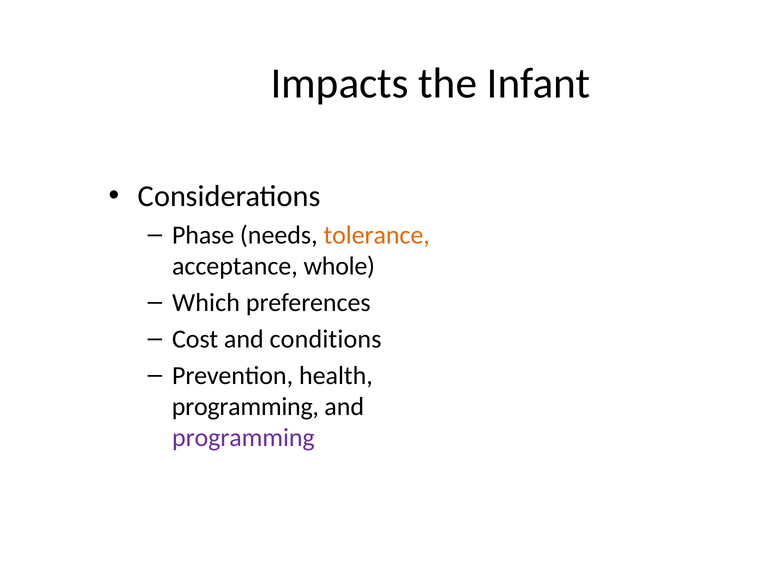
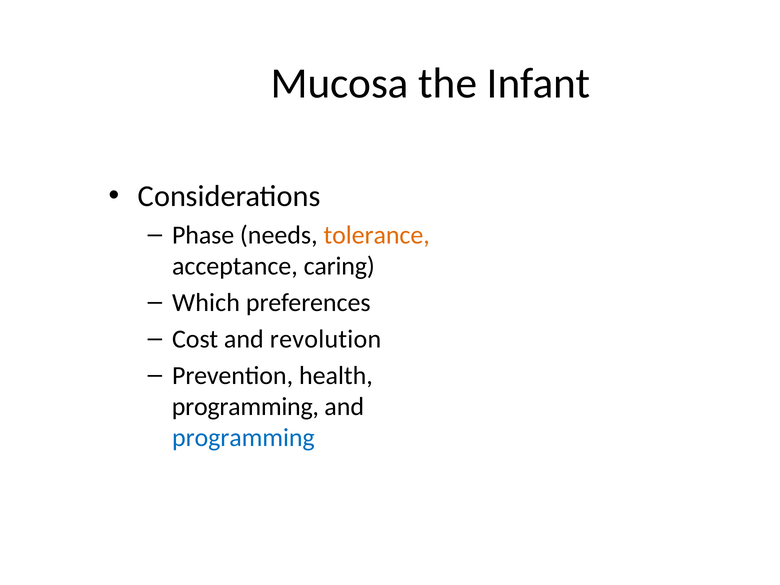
Impacts: Impacts -> Mucosa
whole: whole -> caring
conditions: conditions -> revolution
programming at (243, 438) colour: purple -> blue
